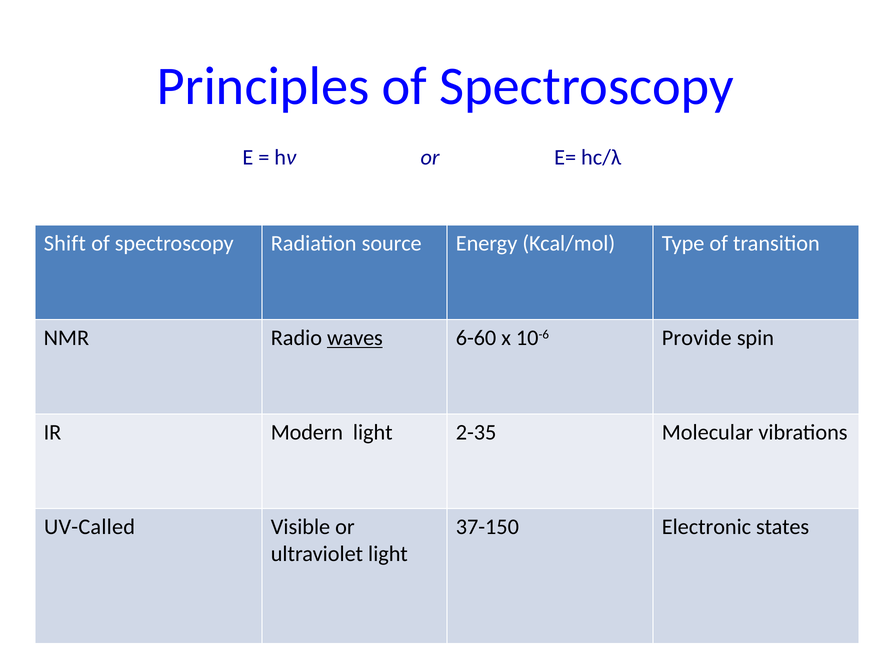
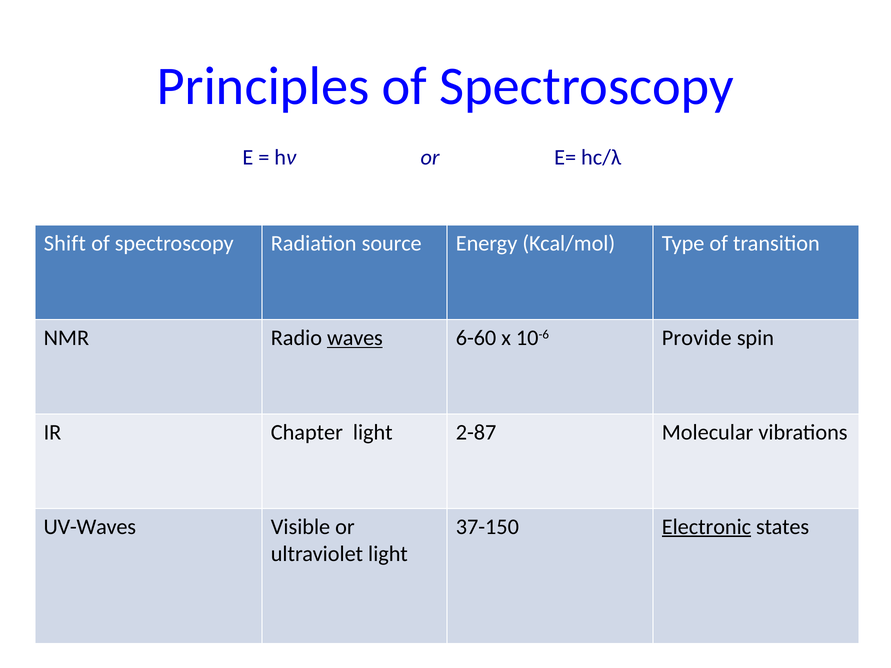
Modern: Modern -> Chapter
2-35: 2-35 -> 2-87
UV-Called: UV-Called -> UV-Waves
Electronic underline: none -> present
